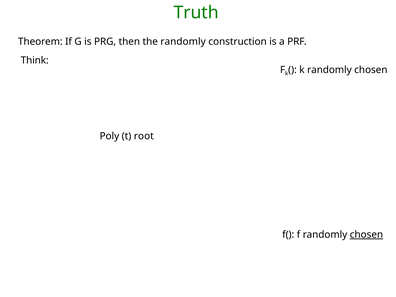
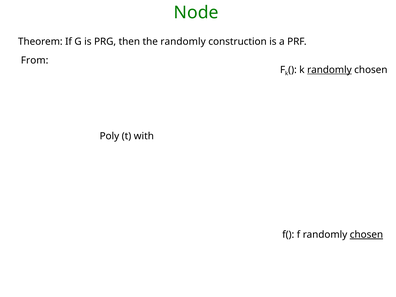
Truth: Truth -> Node
Think: Think -> From
randomly at (329, 70) underline: none -> present
root: root -> with
